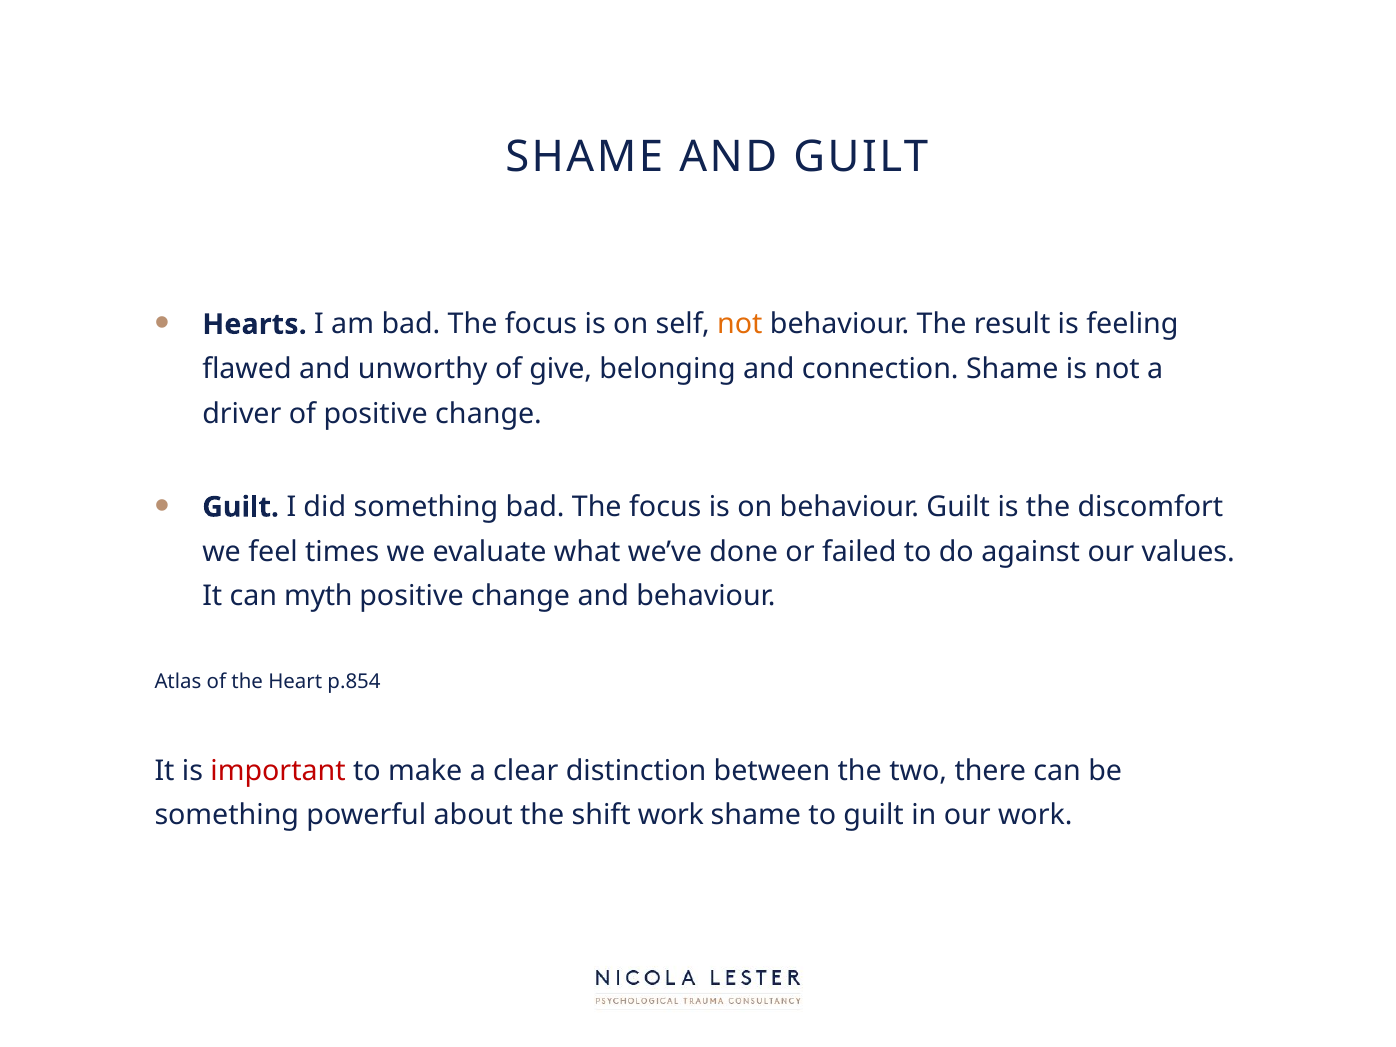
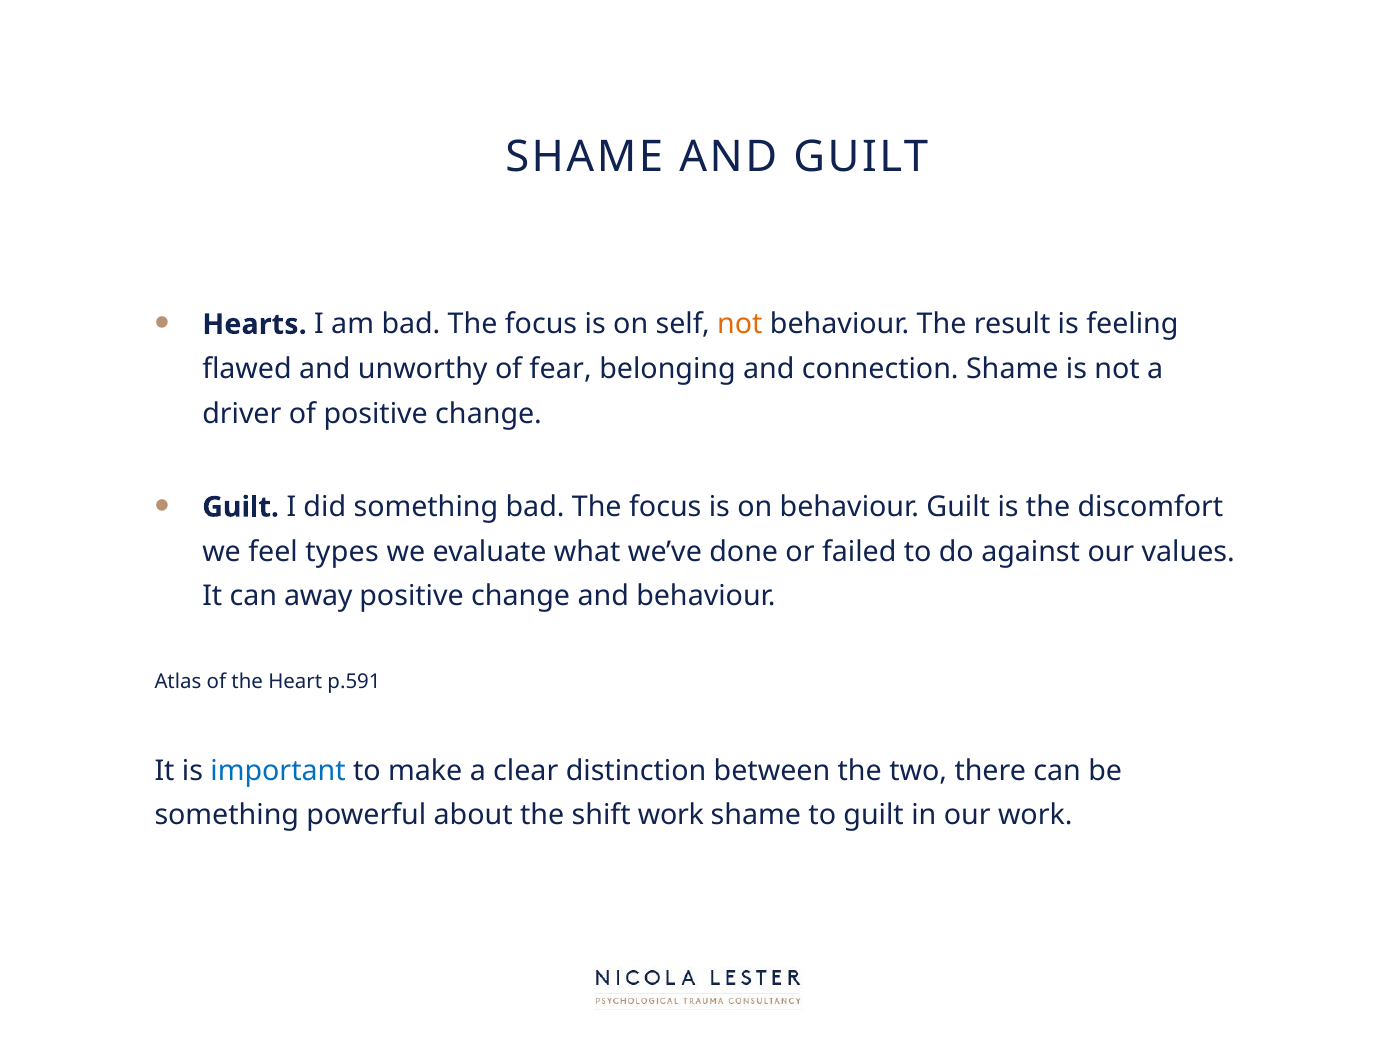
give: give -> fear
times: times -> types
myth: myth -> away
p.854: p.854 -> p.591
important colour: red -> blue
